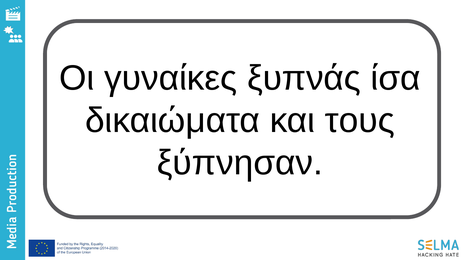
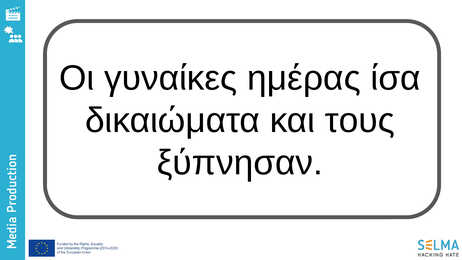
ξυπνάς: ξυπνάς -> ημέρας
